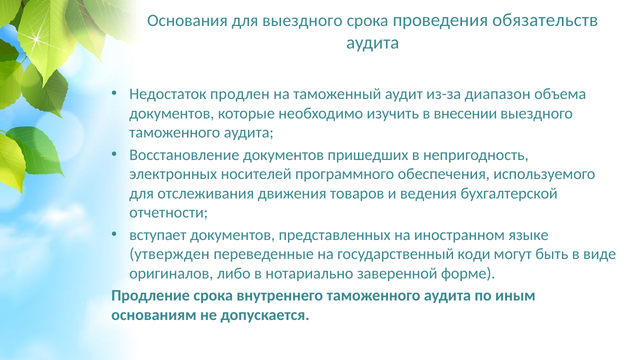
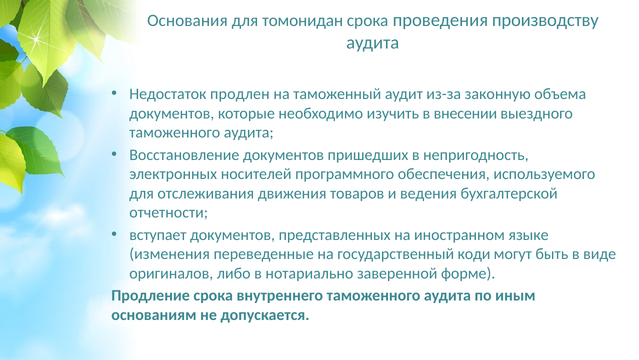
для выездного: выездного -> томонидан
обязательств: обязательств -> производству
диапазон: диапазон -> законную
утвержден: утвержден -> изменения
